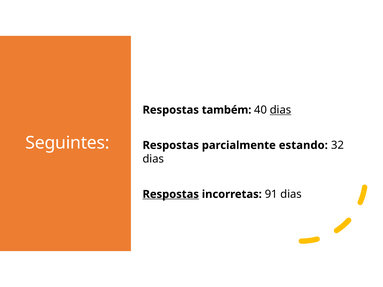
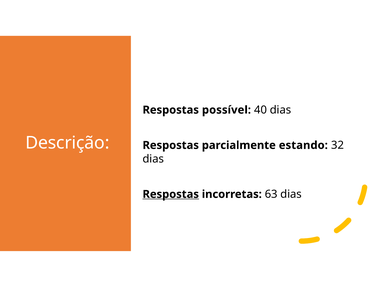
também: também -> possível
dias at (281, 110) underline: present -> none
Seguintes: Seguintes -> Descrição
91: 91 -> 63
